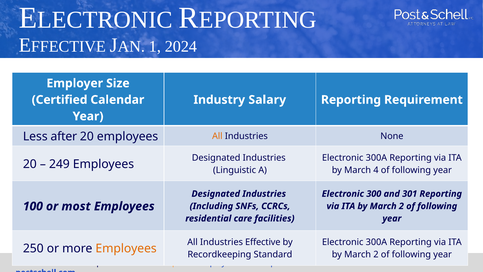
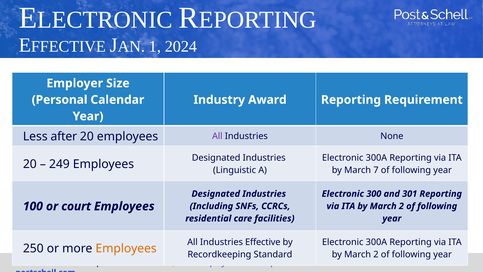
Certified: Certified -> Personal
Salary: Salary -> Award
All at (217, 136) colour: orange -> purple
4: 4 -> 7
most: most -> court
